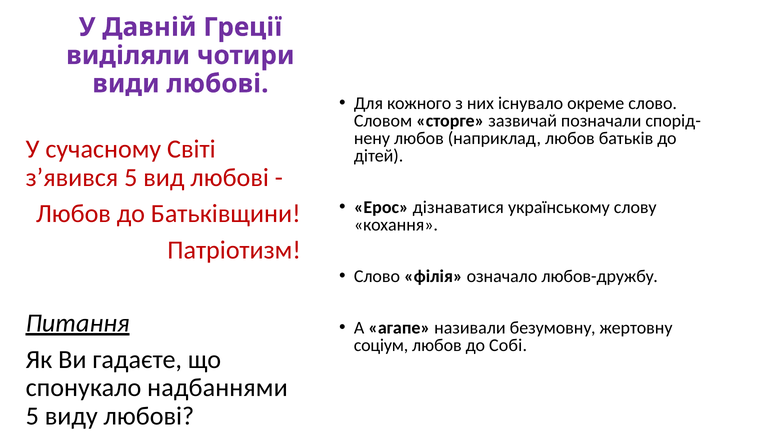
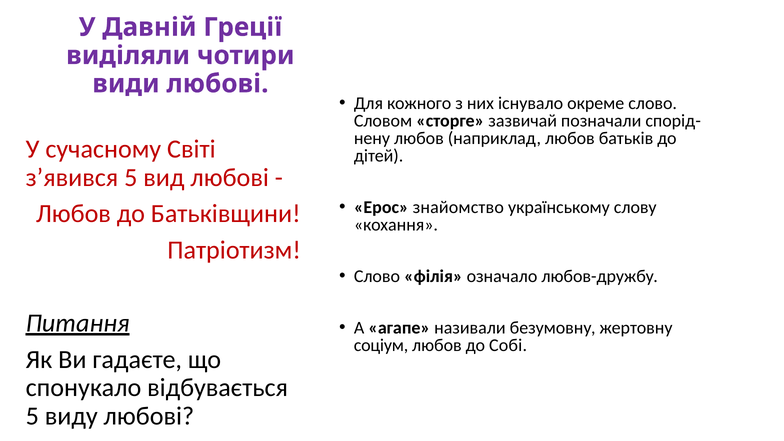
дізнаватися: дізнаватися -> знайомство
надбаннями: надбаннями -> відбувається
